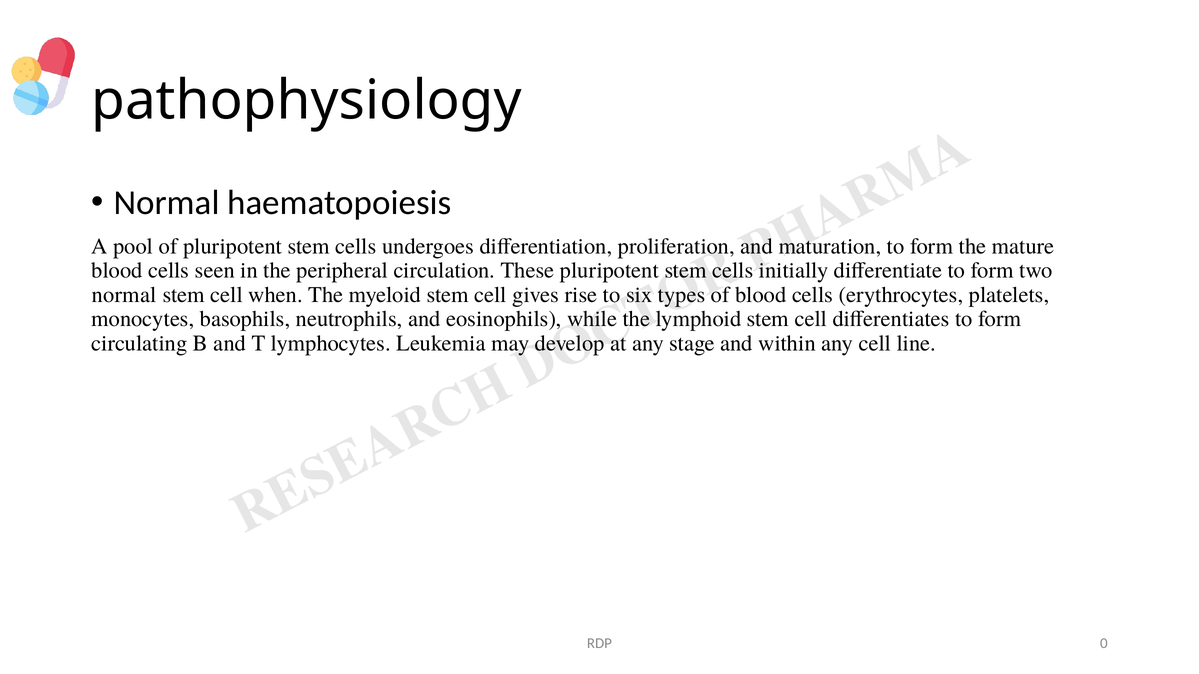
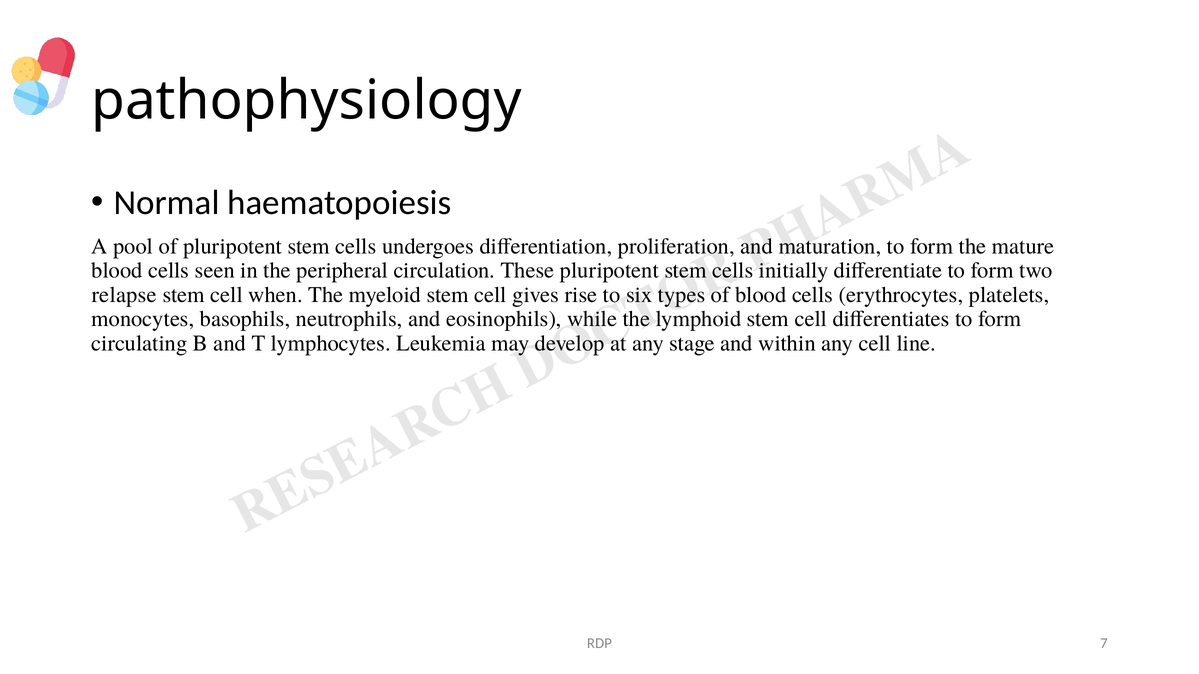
normal at (124, 295): normal -> relapse
0: 0 -> 7
